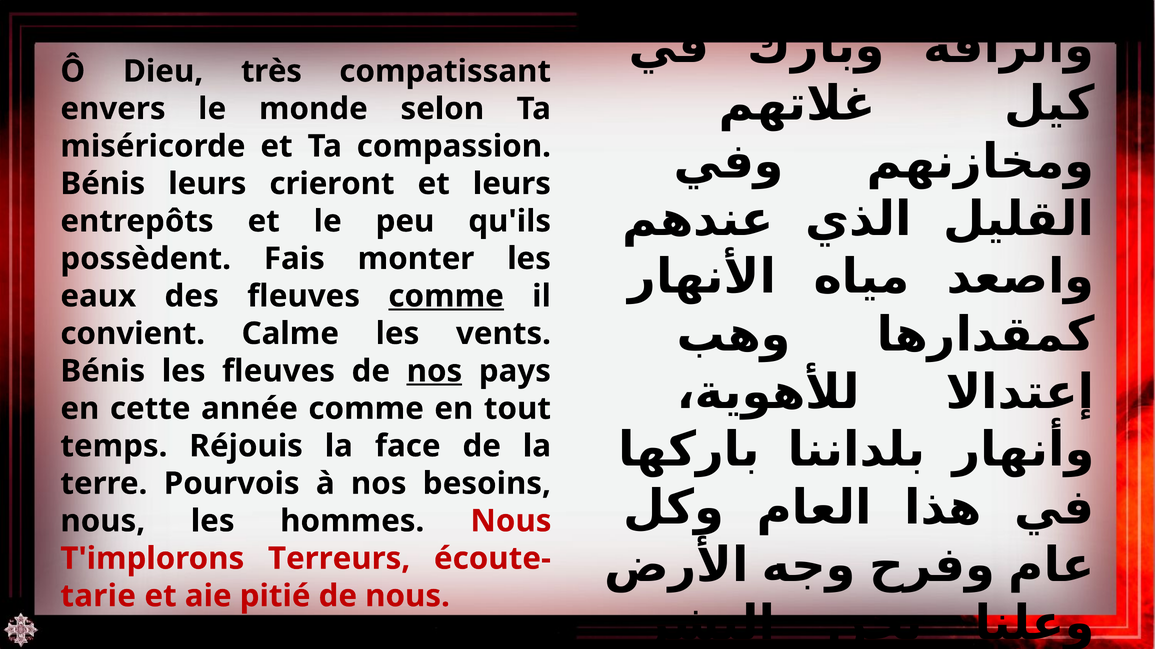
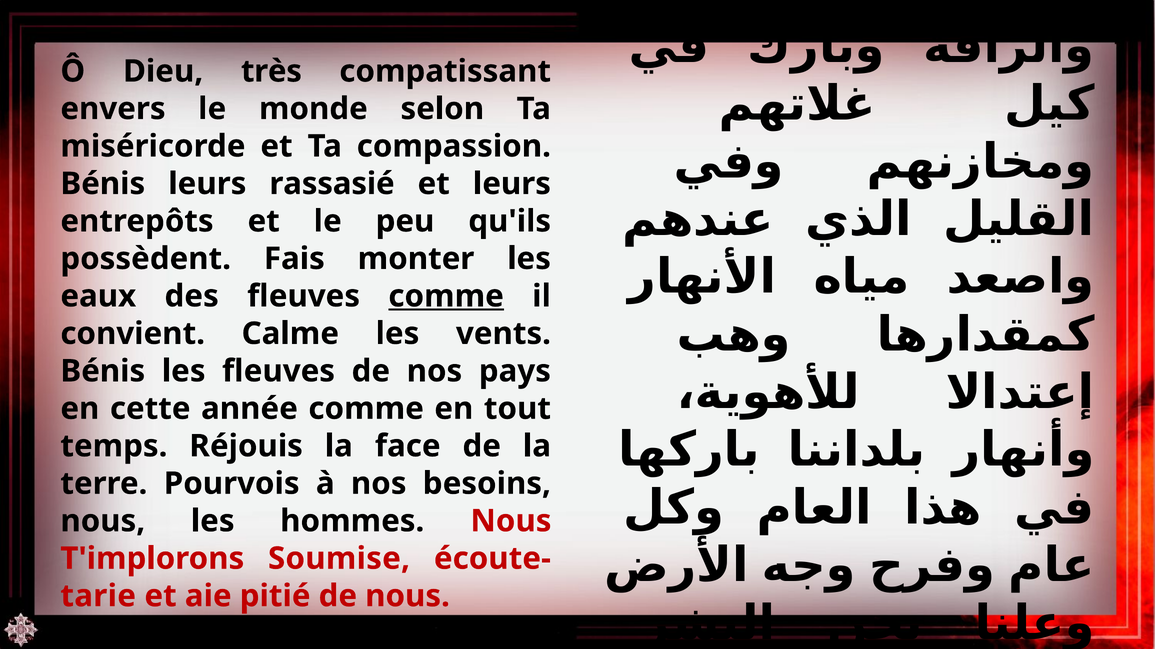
crieront: crieront -> rassasié
nos at (434, 371) underline: present -> none
Terreurs: Terreurs -> Soumise
